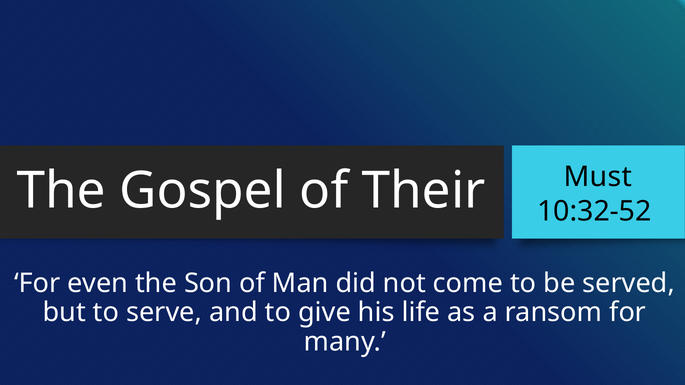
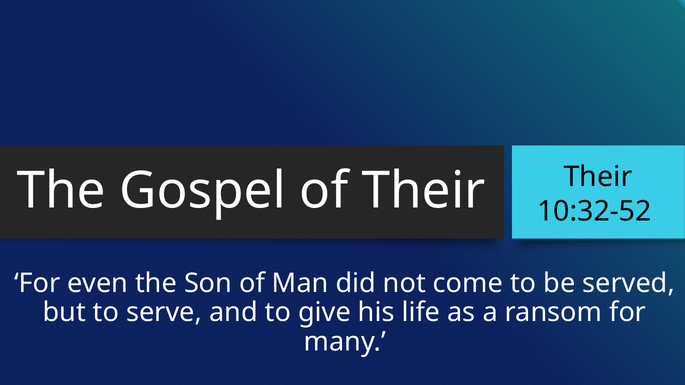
Must at (598, 177): Must -> Their
